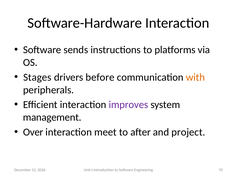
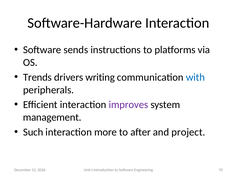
Stages: Stages -> Trends
before: before -> writing
with colour: orange -> blue
Over: Over -> Such
meet: meet -> more
